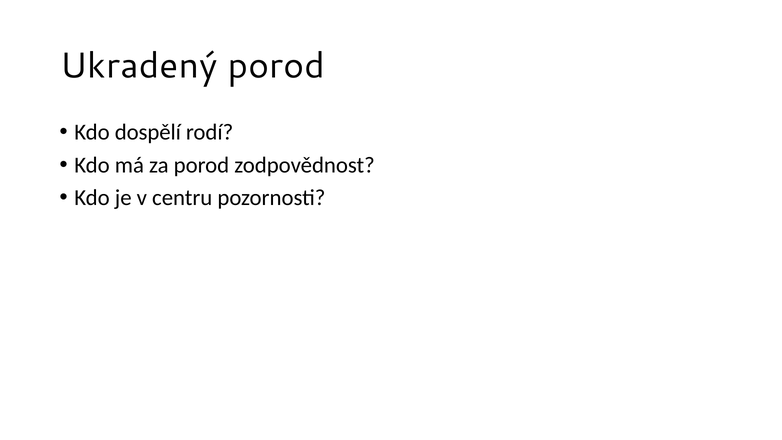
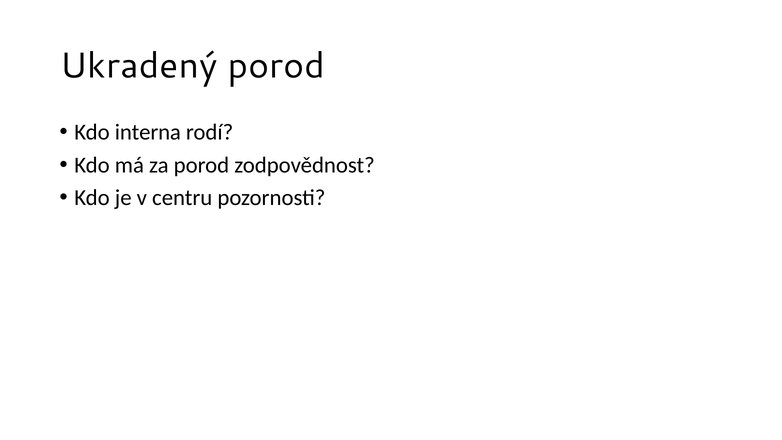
dospělí: dospělí -> interna
